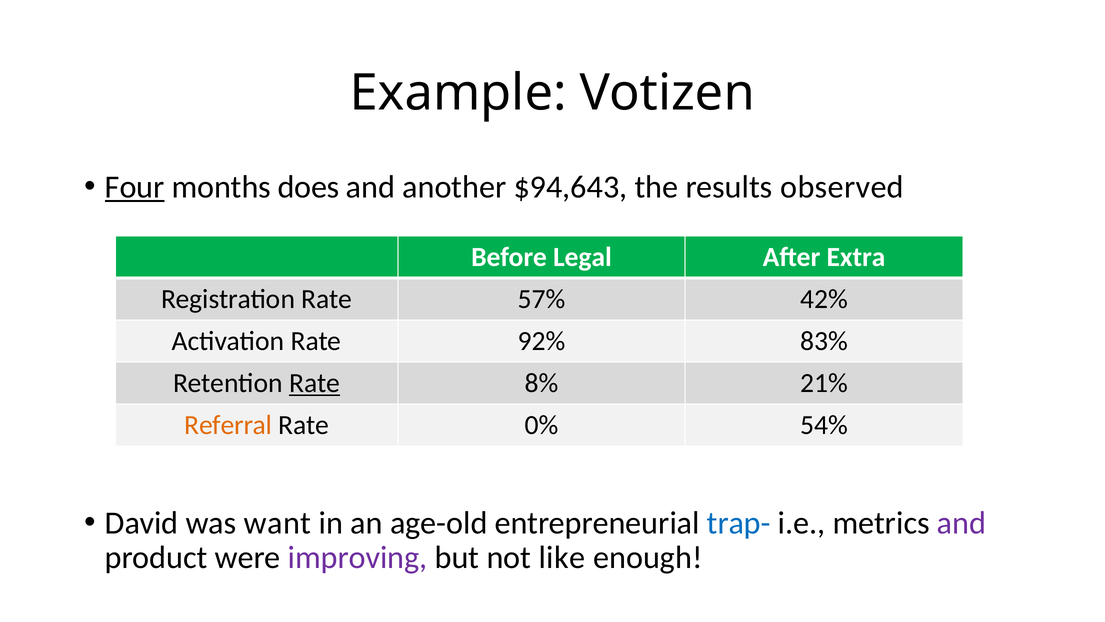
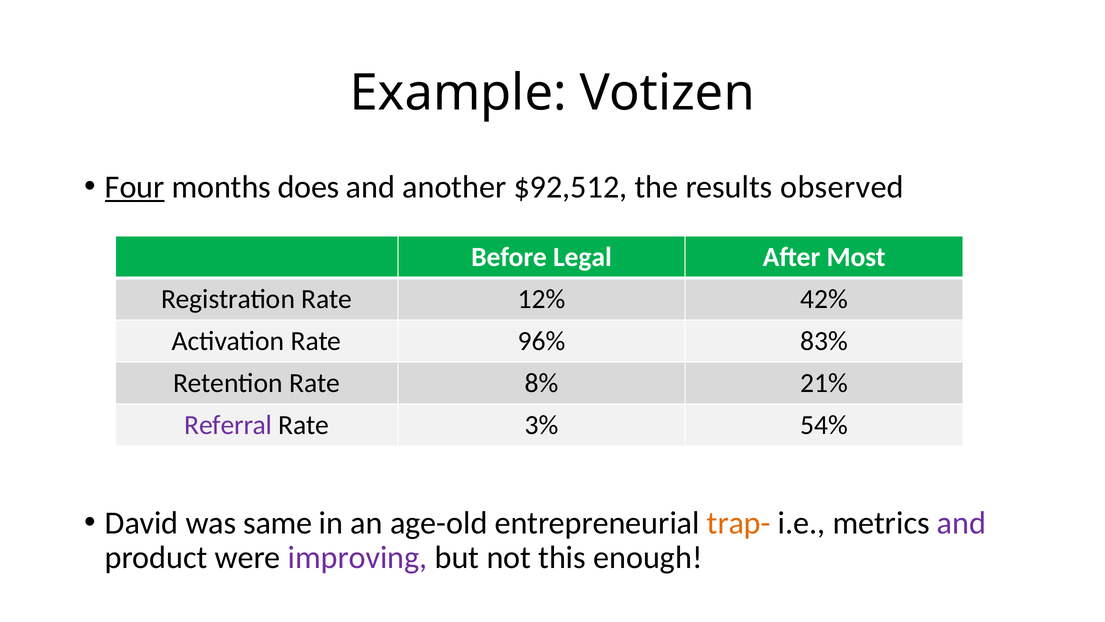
$94,643: $94,643 -> $92,512
Extra: Extra -> Most
57%: 57% -> 12%
92%: 92% -> 96%
Rate at (315, 383) underline: present -> none
Referral colour: orange -> purple
0%: 0% -> 3%
want: want -> same
trap- colour: blue -> orange
like: like -> this
